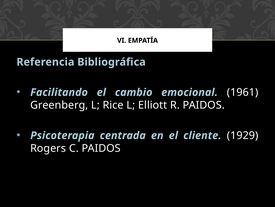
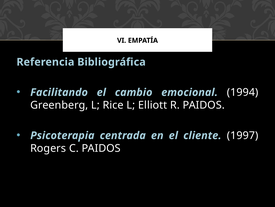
1961: 1961 -> 1994
1929: 1929 -> 1997
